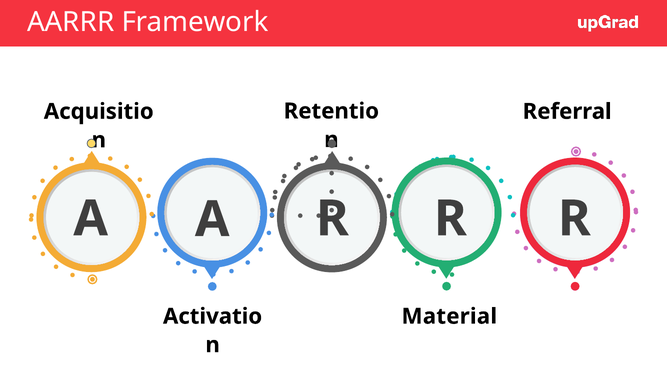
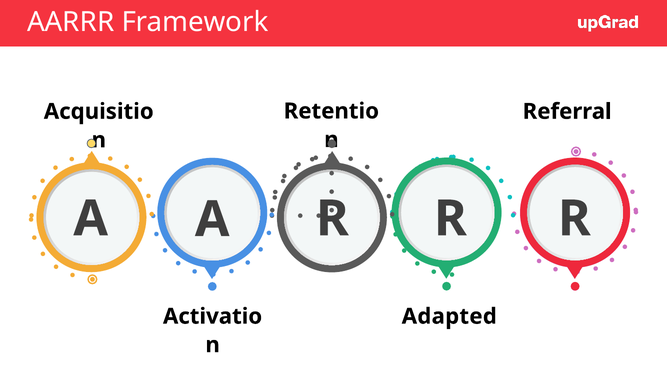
Material: Material -> Adapted
